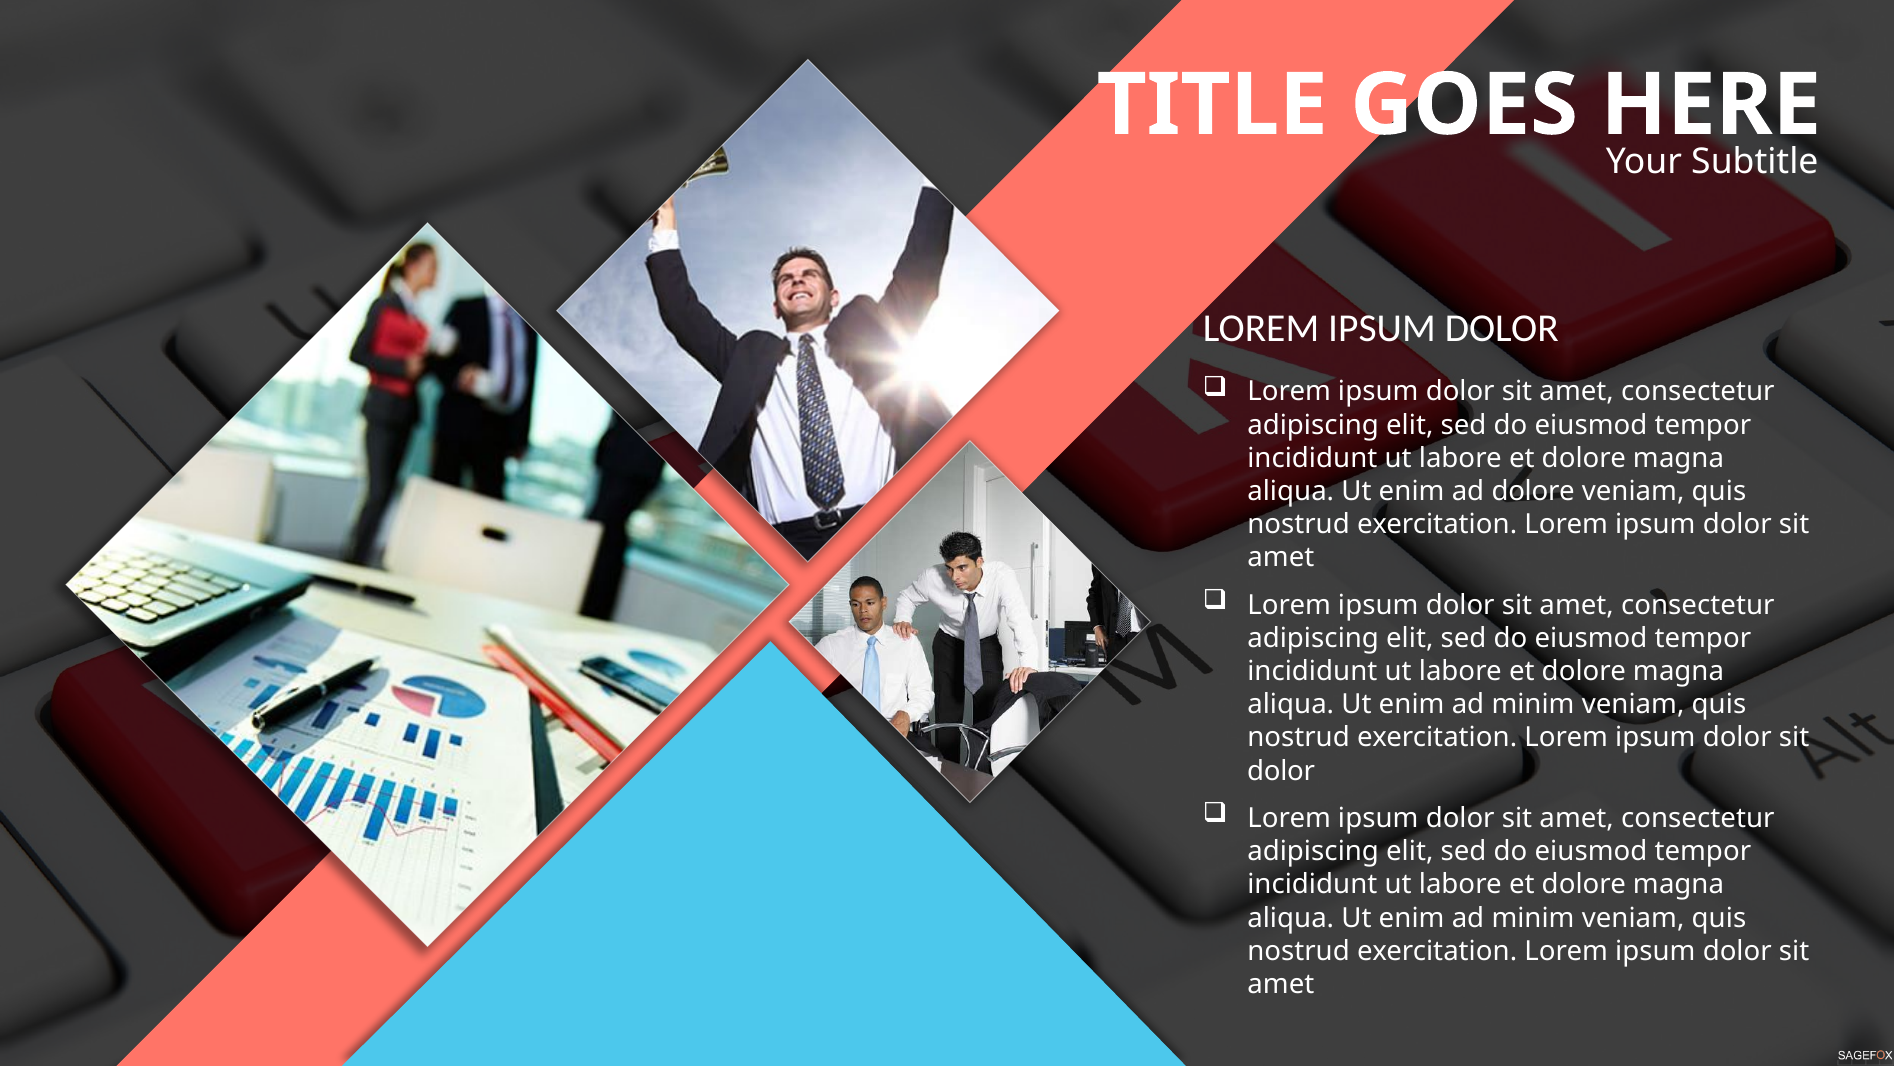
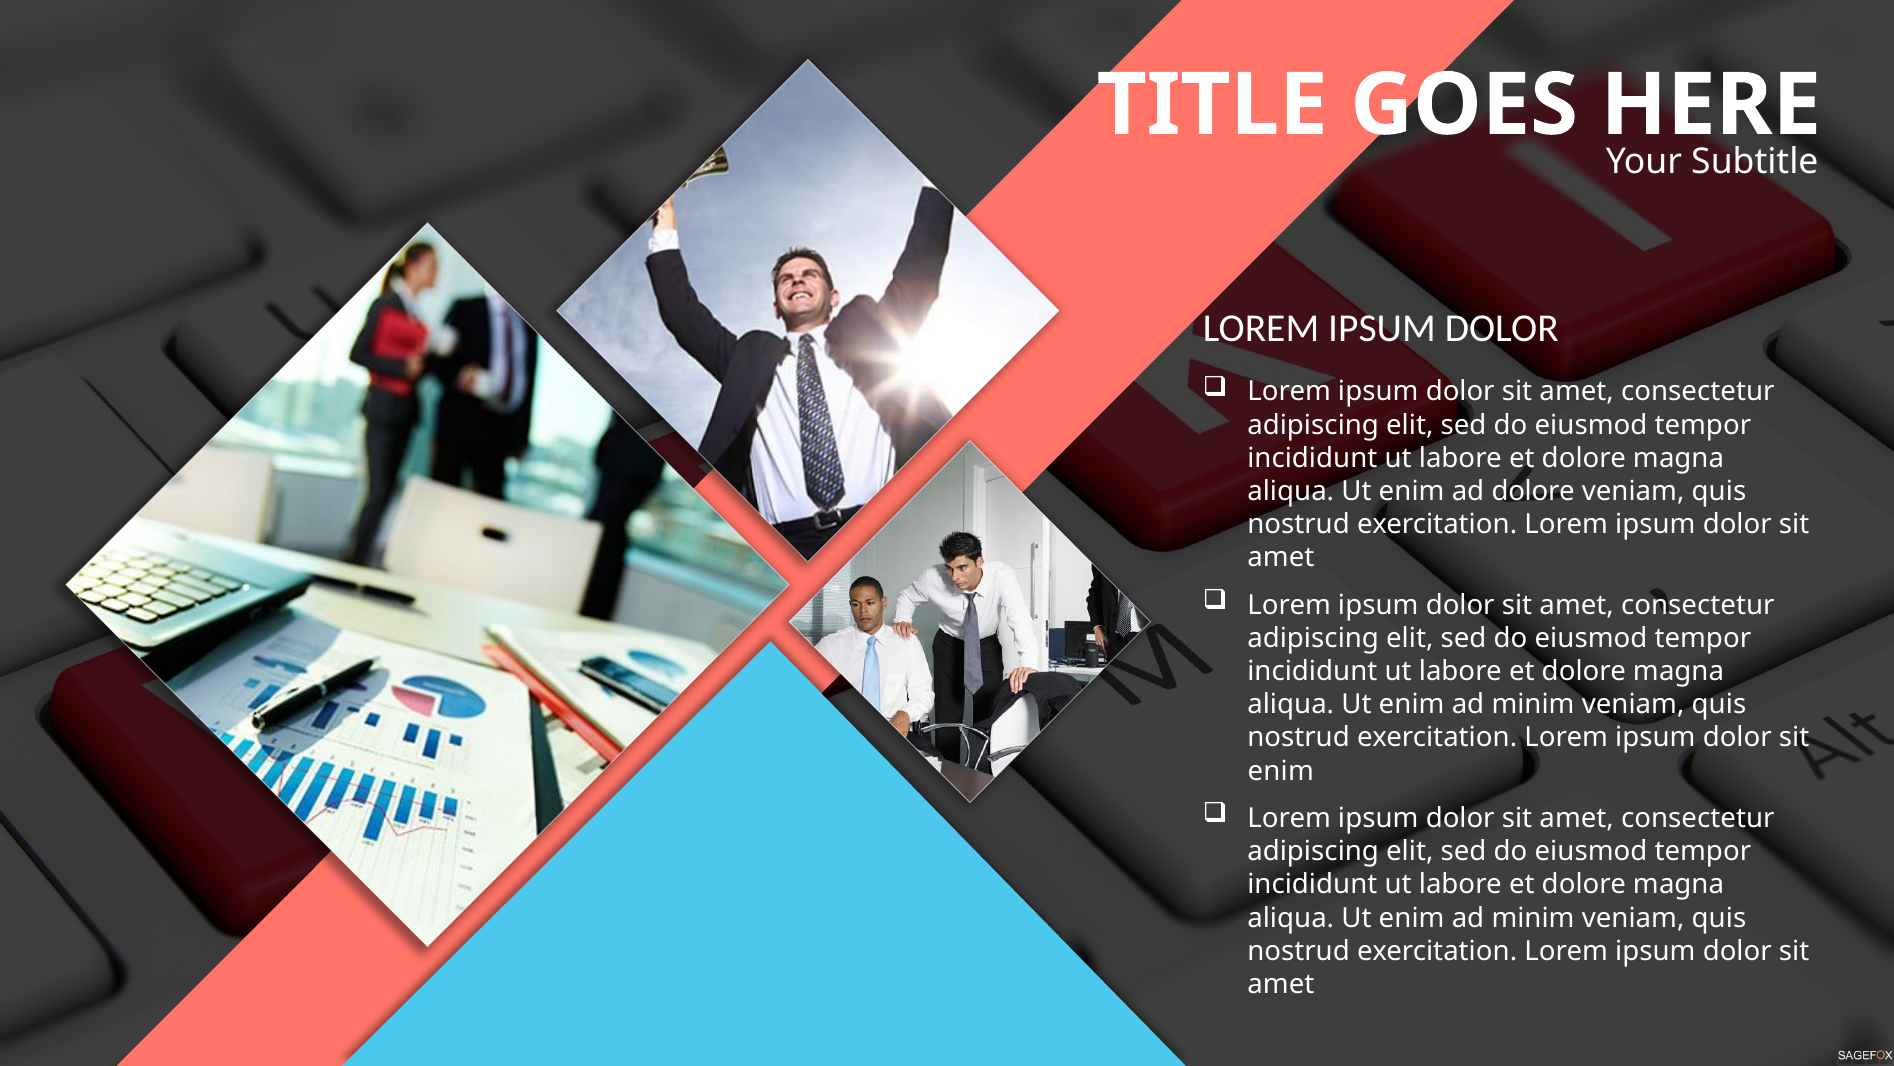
dolor at (1281, 771): dolor -> enim
